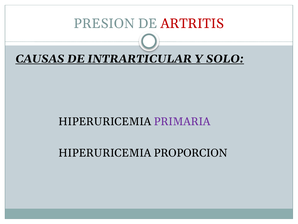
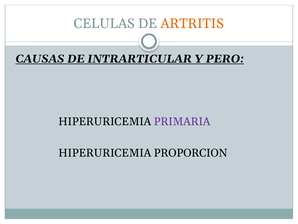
PRESION: PRESION -> CELULAS
ARTRITIS colour: red -> orange
SOLO: SOLO -> PERO
